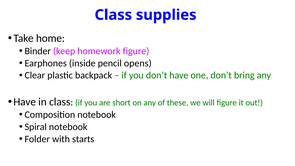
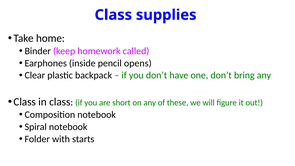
homework figure: figure -> called
Have at (25, 102): Have -> Class
